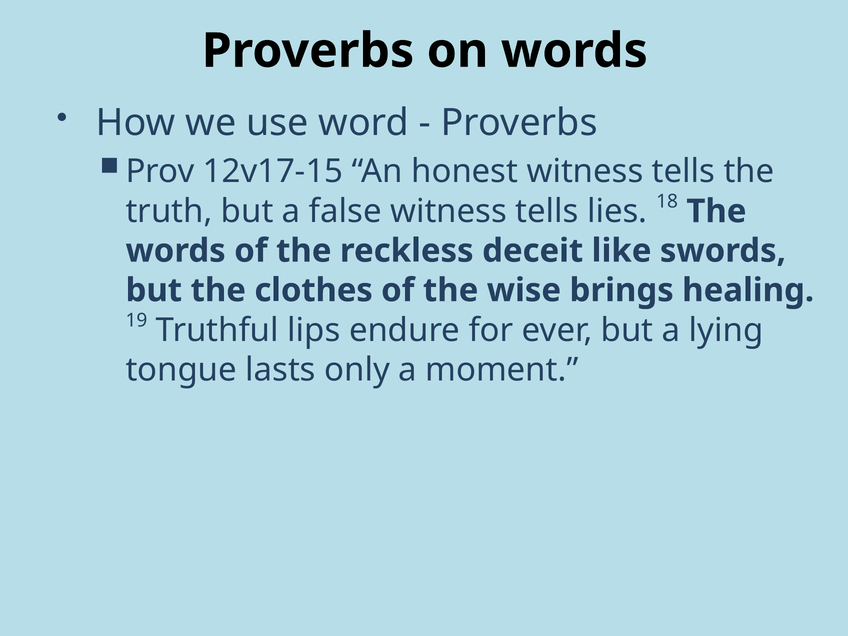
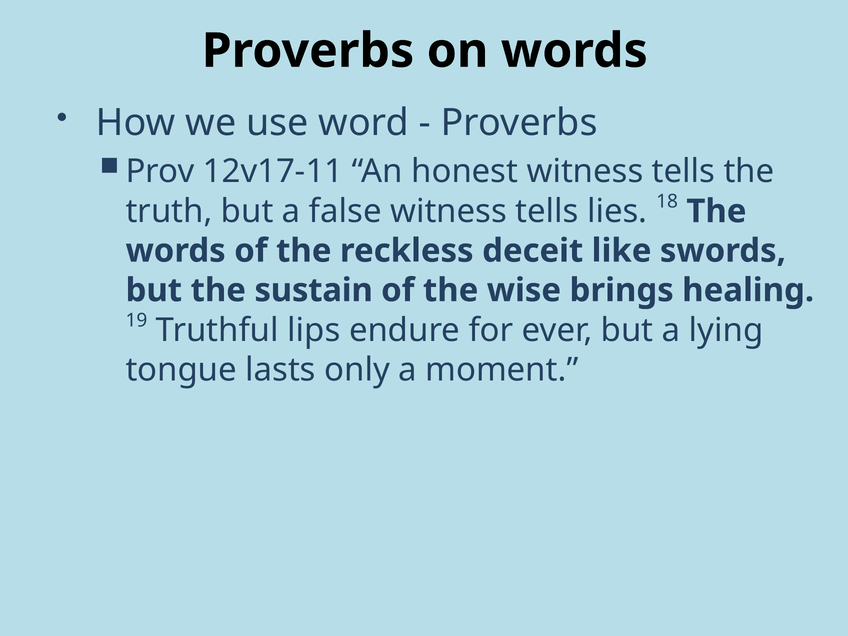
12v17-15: 12v17-15 -> 12v17-11
clothes: clothes -> sustain
